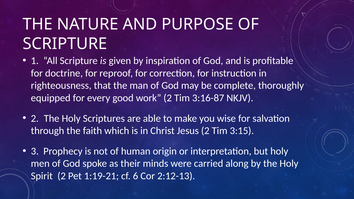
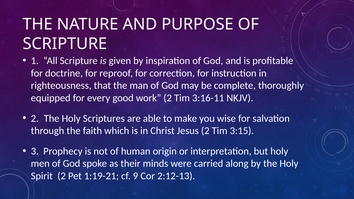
3:16-87: 3:16-87 -> 3:16-11
6: 6 -> 9
